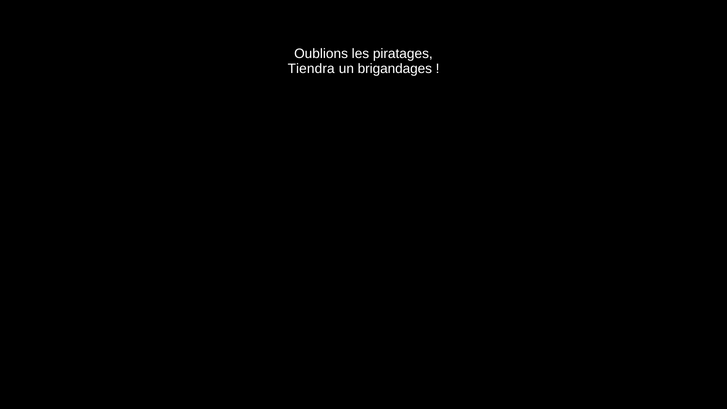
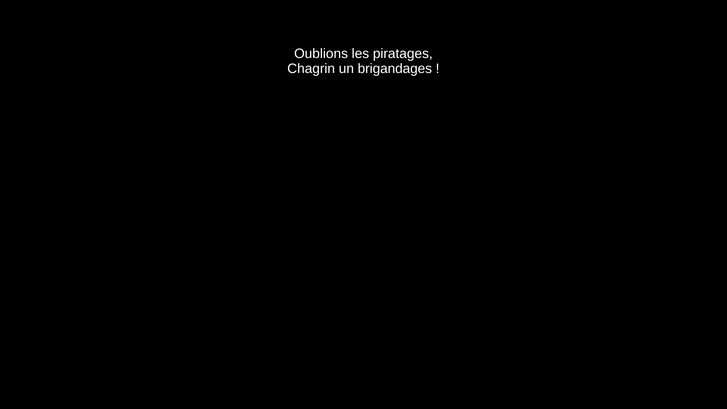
Tiendra: Tiendra -> Chagrin
